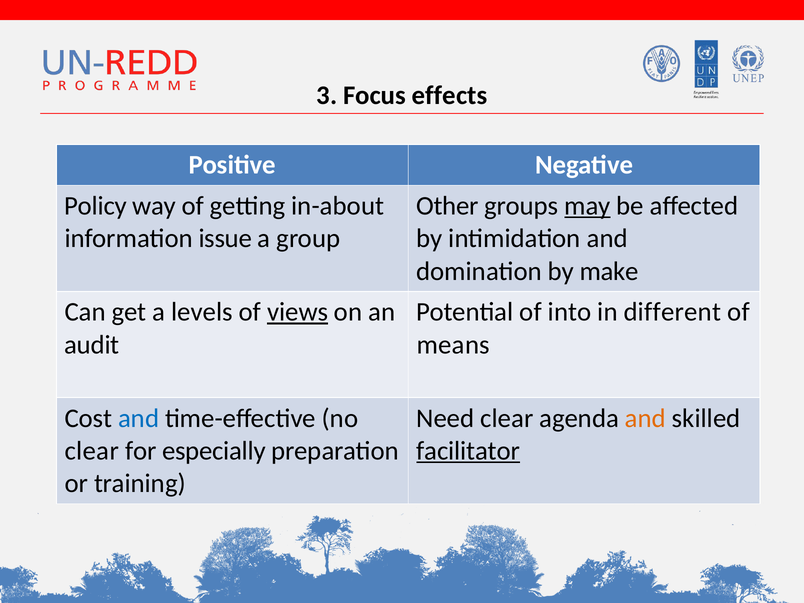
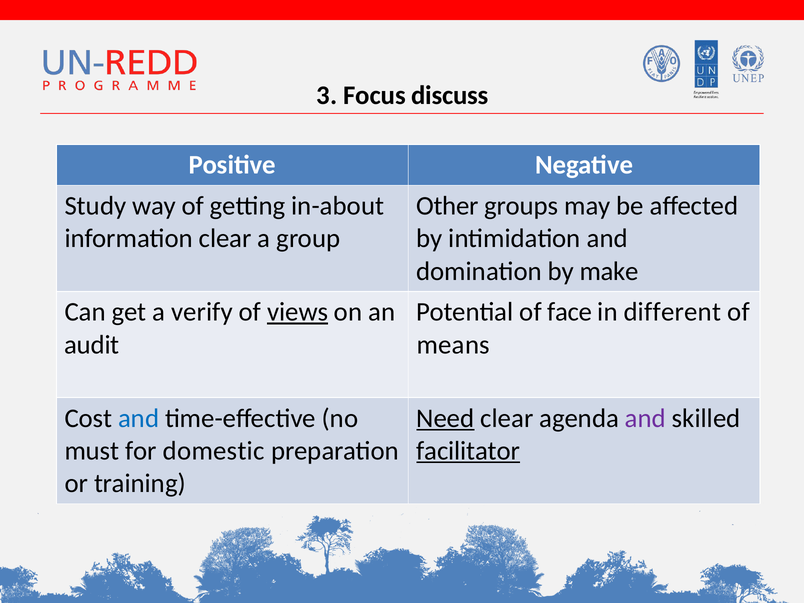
effects: effects -> discuss
Policy: Policy -> Study
may underline: present -> none
information issue: issue -> clear
levels: levels -> verify
into: into -> face
Need underline: none -> present
and at (645, 418) colour: orange -> purple
clear at (92, 451): clear -> must
especially: especially -> domestic
